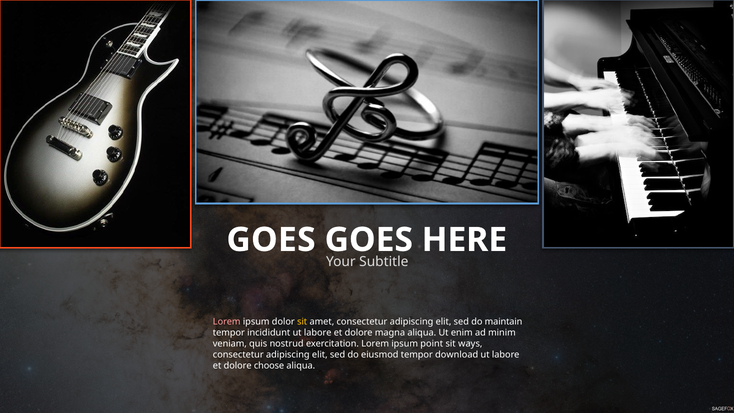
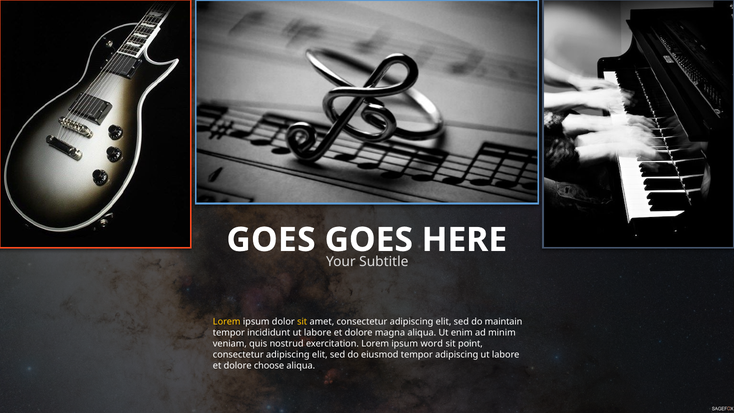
Lorem at (227, 322) colour: pink -> yellow
point: point -> word
ways: ways -> point
tempor download: download -> adipiscing
